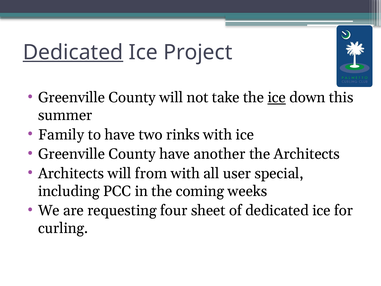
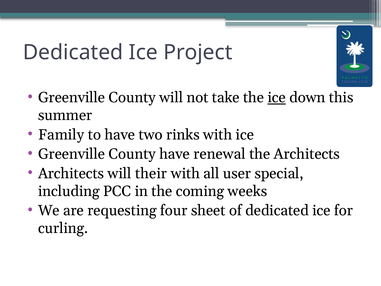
Dedicated at (73, 52) underline: present -> none
another: another -> renewal
from: from -> their
